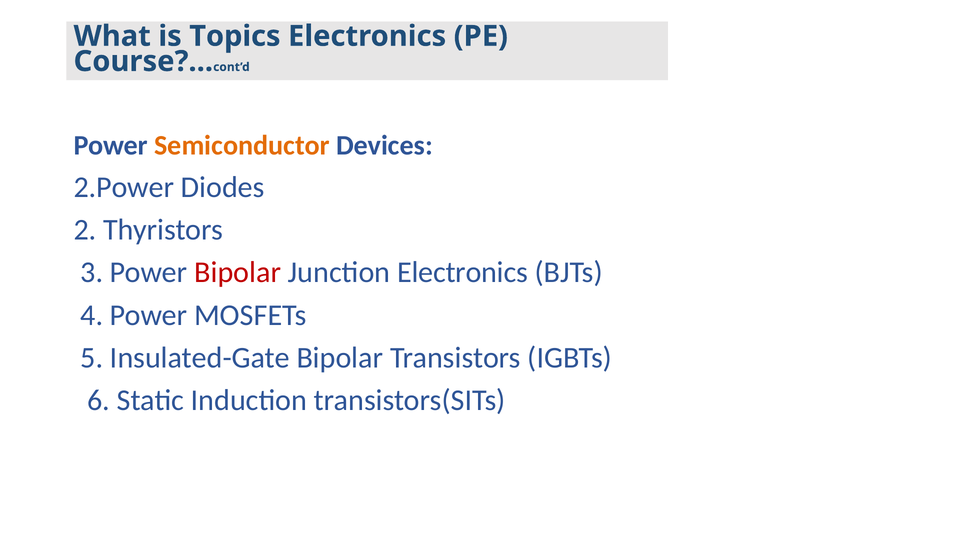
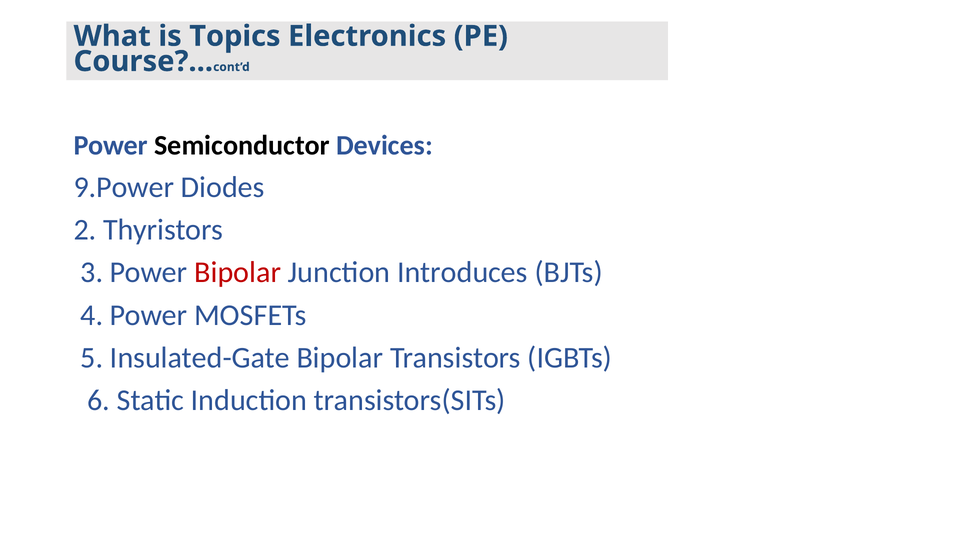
Semiconductor colour: orange -> black
2.Power: 2.Power -> 9.Power
Junction Electronics: Electronics -> Introduces
